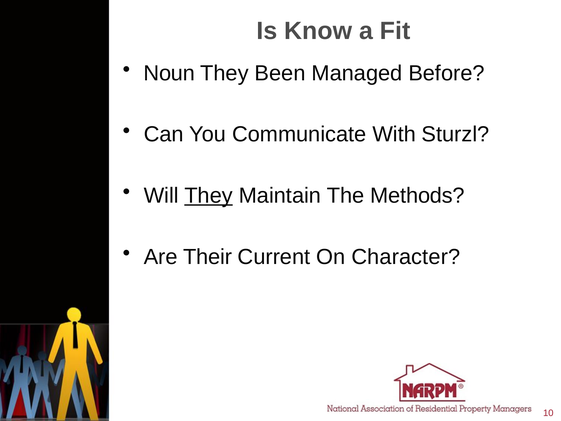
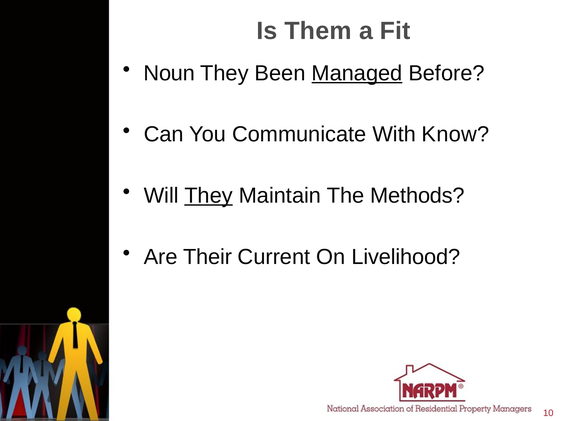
Know: Know -> Them
Managed underline: none -> present
Sturzl: Sturzl -> Know
Character: Character -> Livelihood
